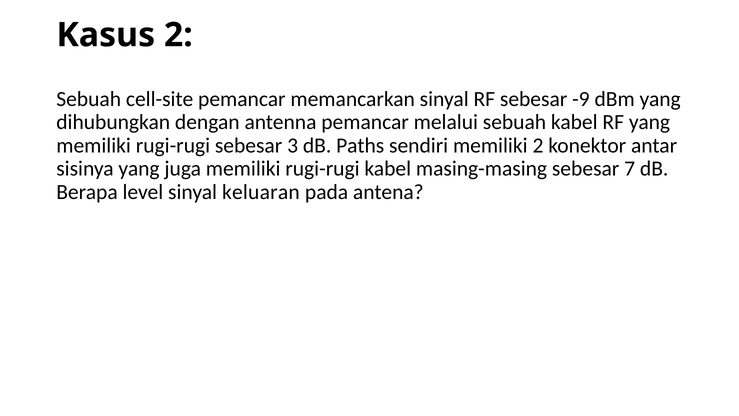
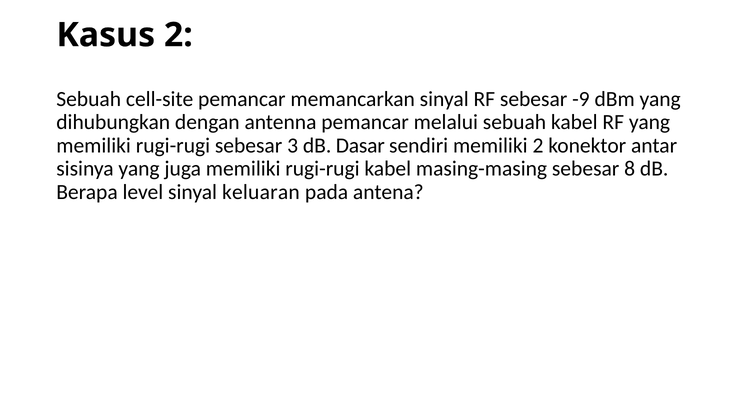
Paths: Paths -> Dasar
7: 7 -> 8
